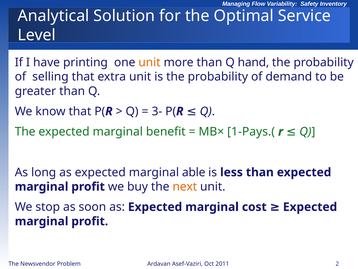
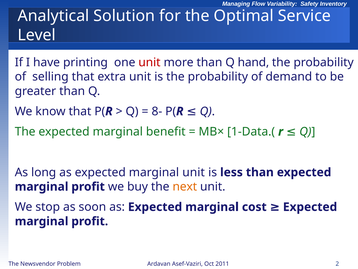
unit at (149, 62) colour: orange -> red
3-: 3- -> 8-
1-Pays.(: 1-Pays.( -> 1-Data.(
marginal able: able -> unit
